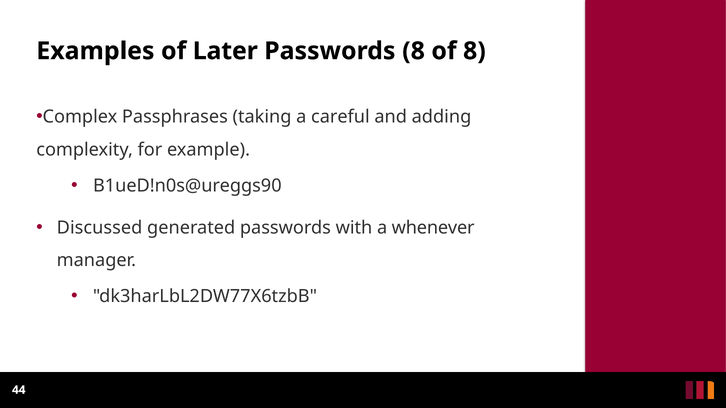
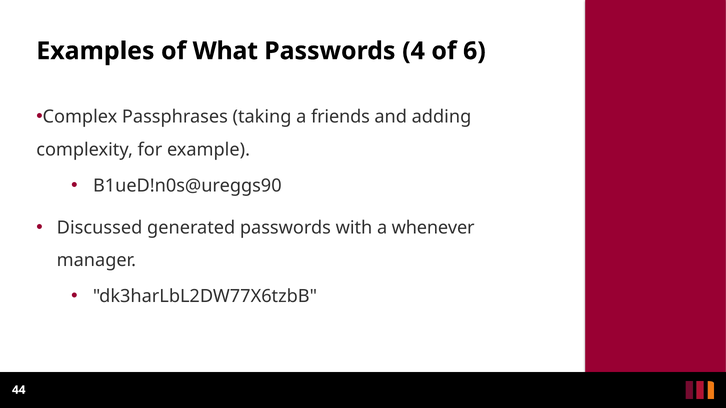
Later: Later -> What
Passwords 8: 8 -> 4
of 8: 8 -> 6
careful: careful -> friends
